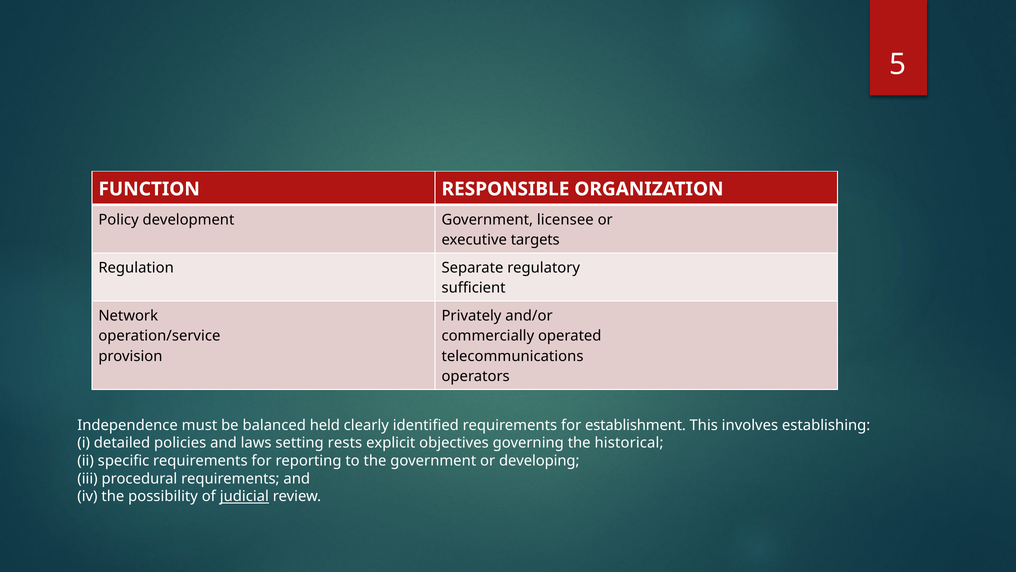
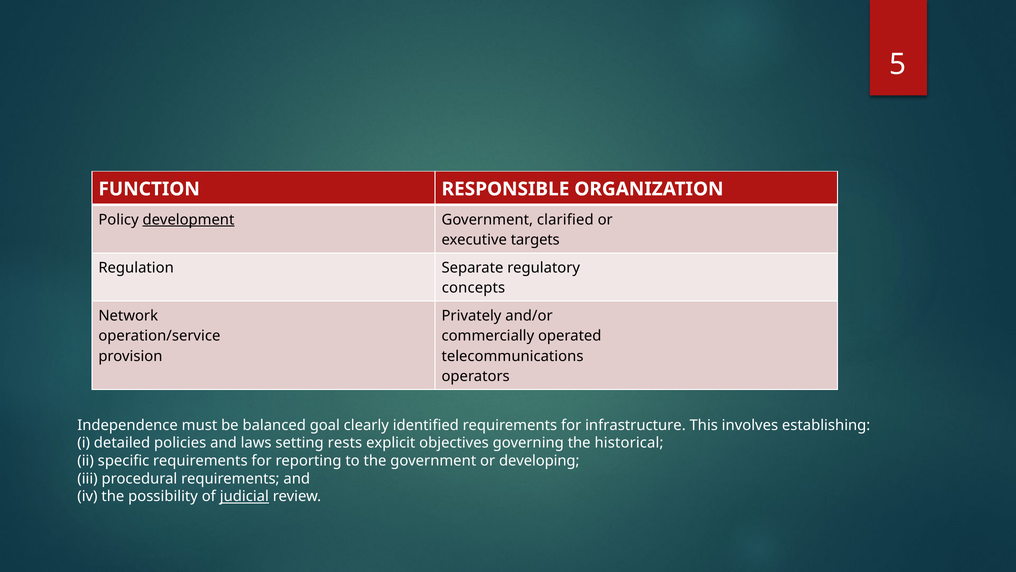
development underline: none -> present
licensee: licensee -> clarified
sufficient: sufficient -> concepts
held: held -> goal
establishment: establishment -> infrastructure
